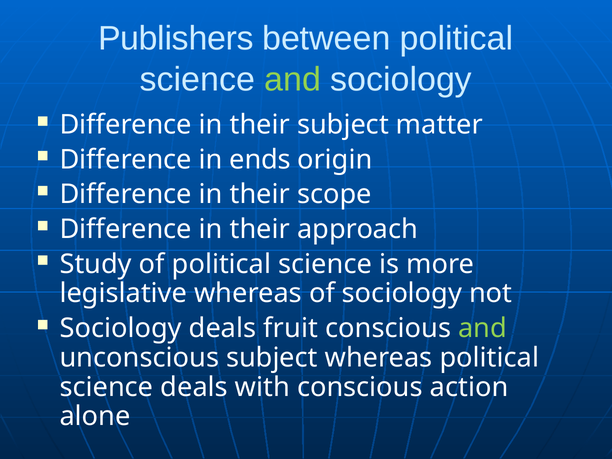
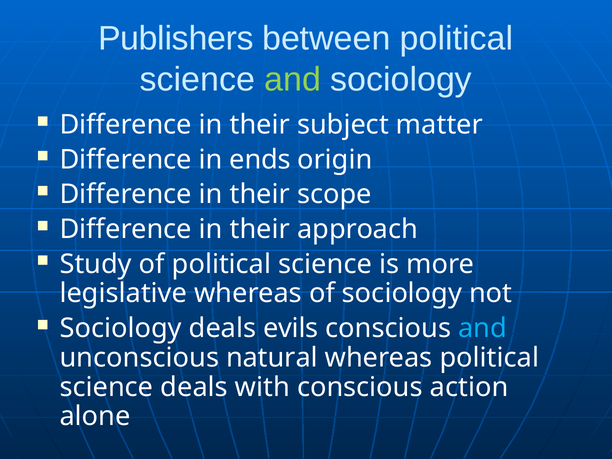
fruit: fruit -> evils
and at (483, 328) colour: light green -> light blue
unconscious subject: subject -> natural
